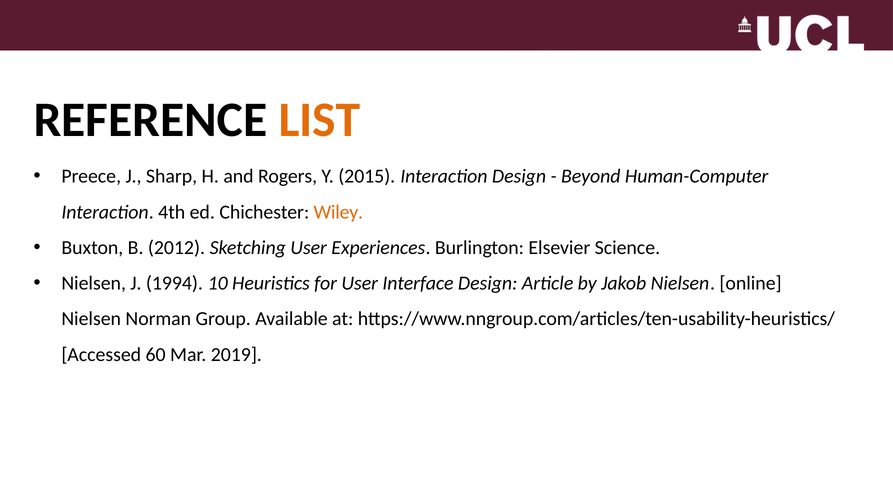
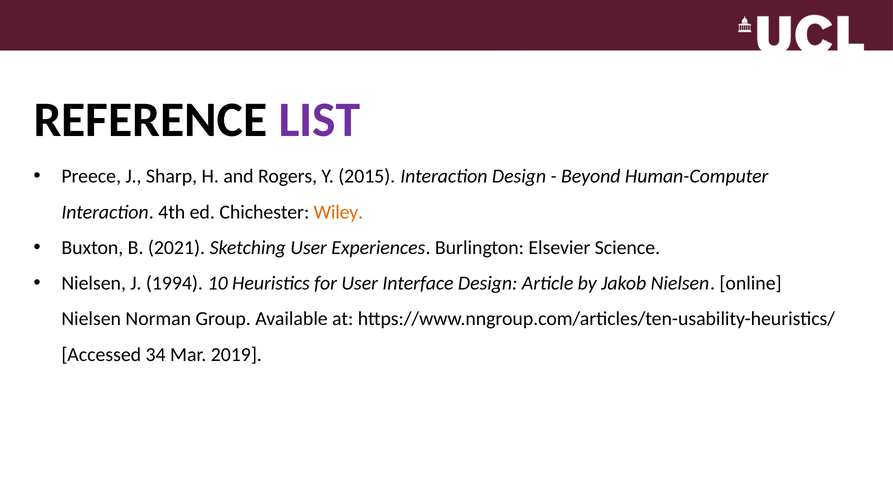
LIST colour: orange -> purple
2012: 2012 -> 2021
60: 60 -> 34
